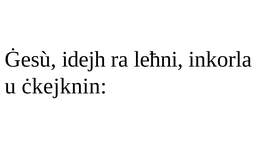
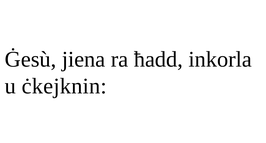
idejh: idejh -> jiena
leħni: leħni -> ħadd
